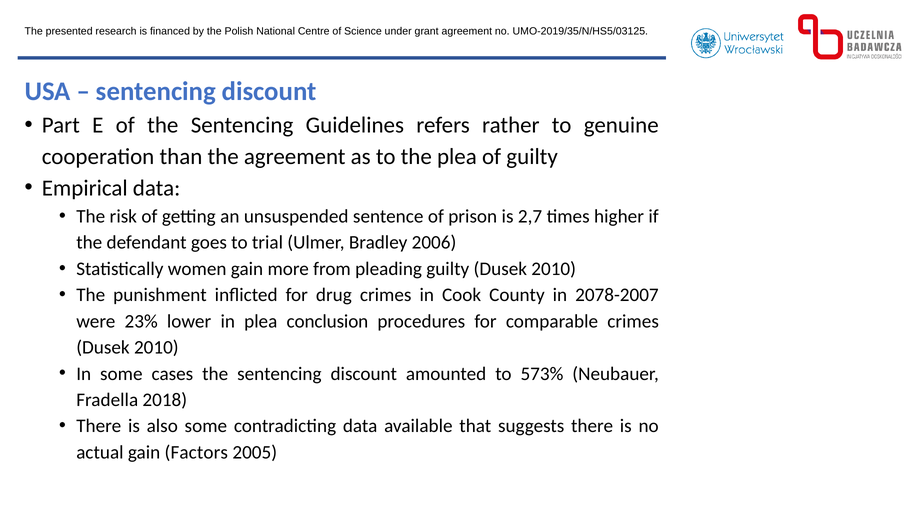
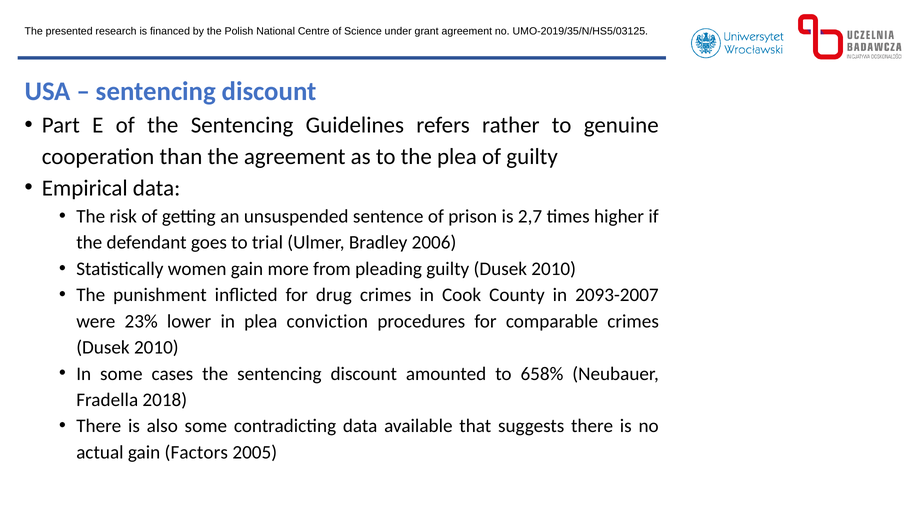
2078-2007: 2078-2007 -> 2093-2007
conclusion: conclusion -> conviction
573%: 573% -> 658%
